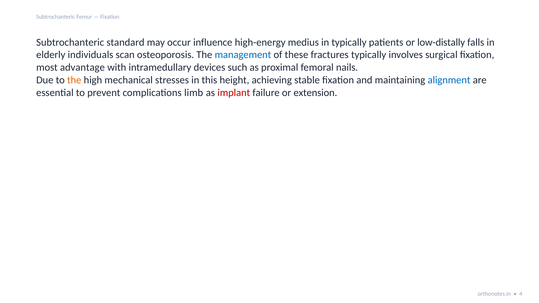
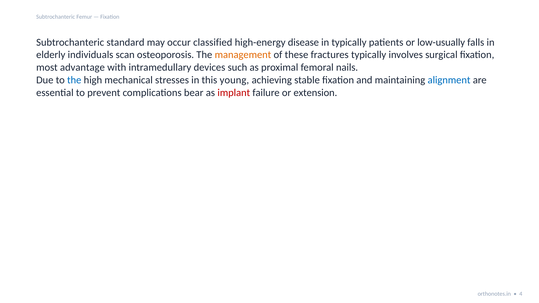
influence: influence -> classified
medius: medius -> disease
low-distally: low-distally -> low-usually
management colour: blue -> orange
the at (74, 80) colour: orange -> blue
height: height -> young
limb: limb -> bear
